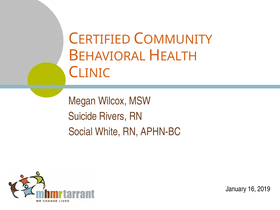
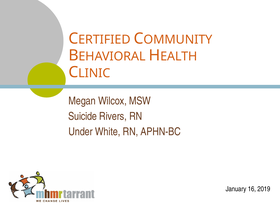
Social: Social -> Under
